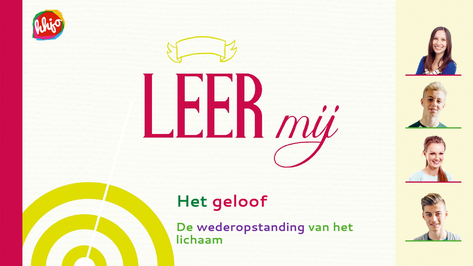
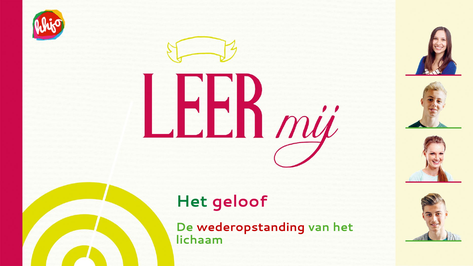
wederopstanding colour: purple -> red
